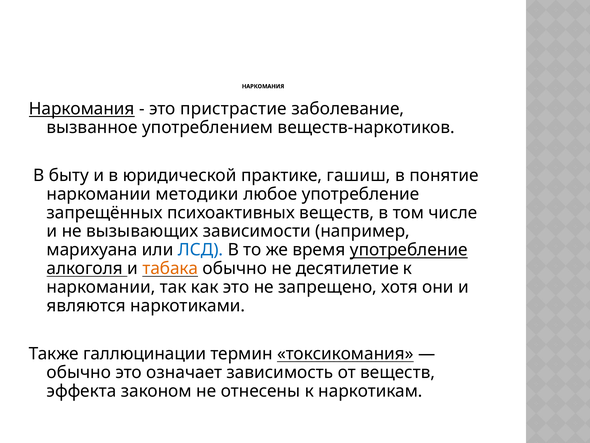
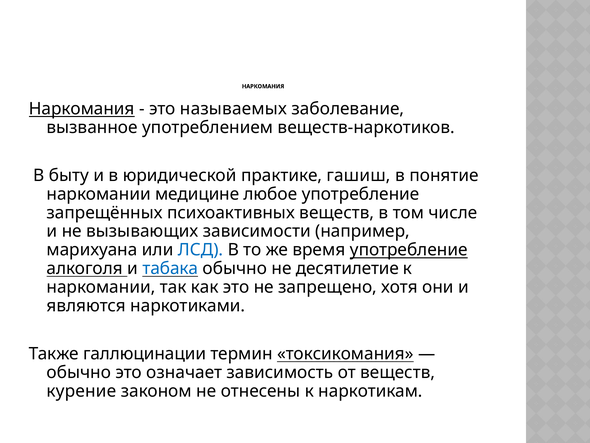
пристрастие: пристрастие -> называемых
методики: методики -> медицине
табака colour: orange -> blue
эффекта: эффекта -> курение
